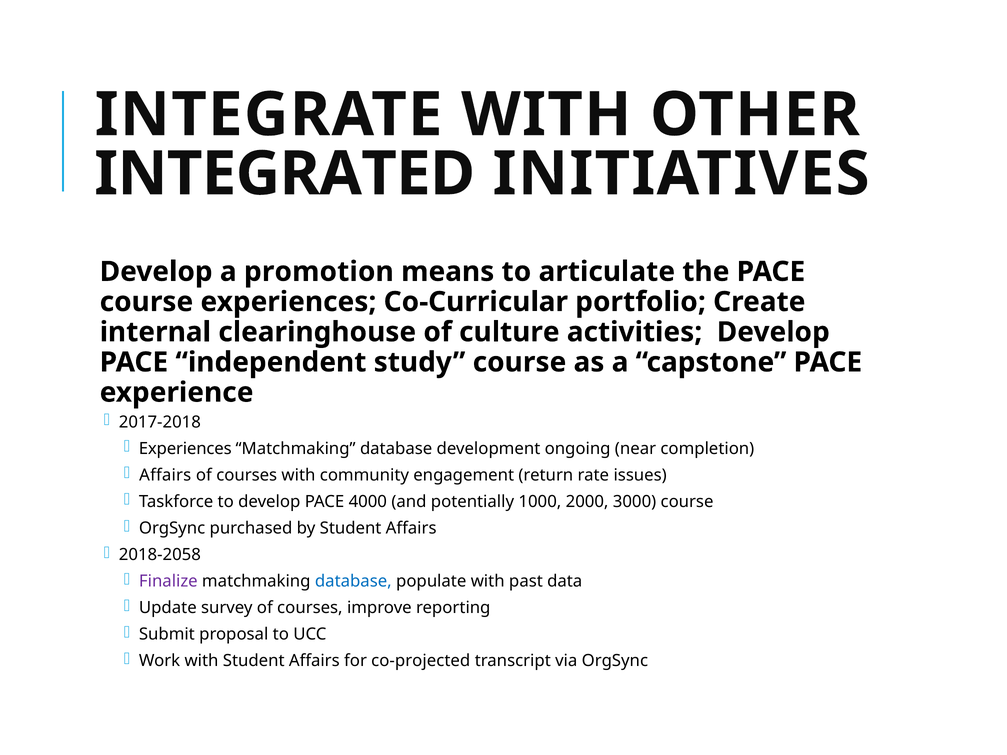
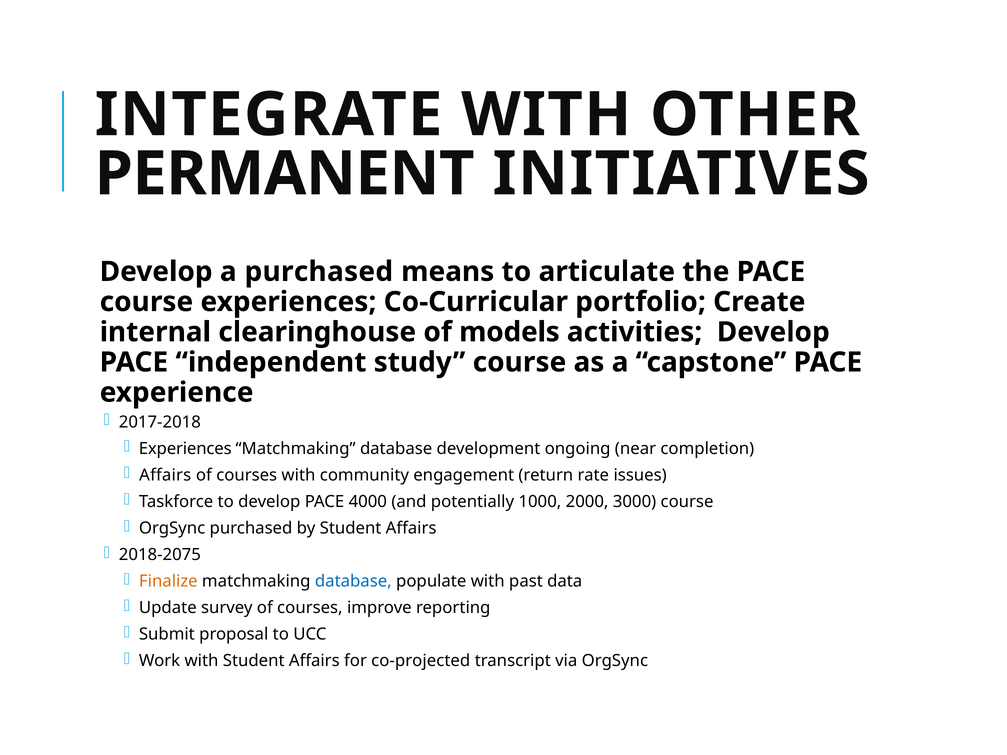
INTEGRATED: INTEGRATED -> PERMANENT
a promotion: promotion -> purchased
culture: culture -> models
2018-2058: 2018-2058 -> 2018-2075
Finalize colour: purple -> orange
